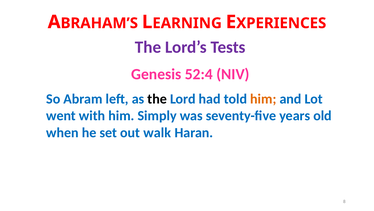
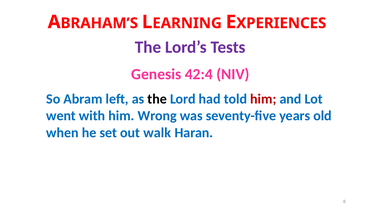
52:4: 52:4 -> 42:4
him at (263, 99) colour: orange -> red
Simply: Simply -> Wrong
